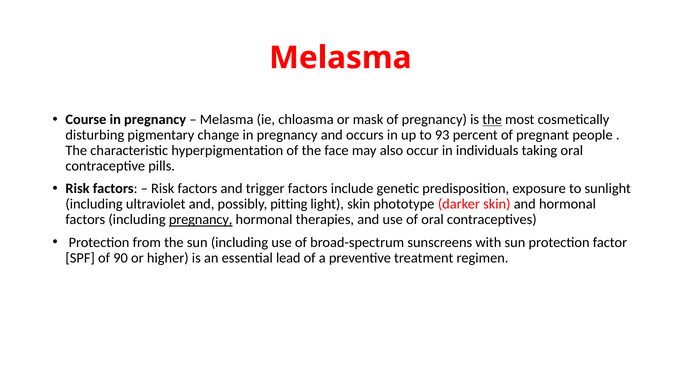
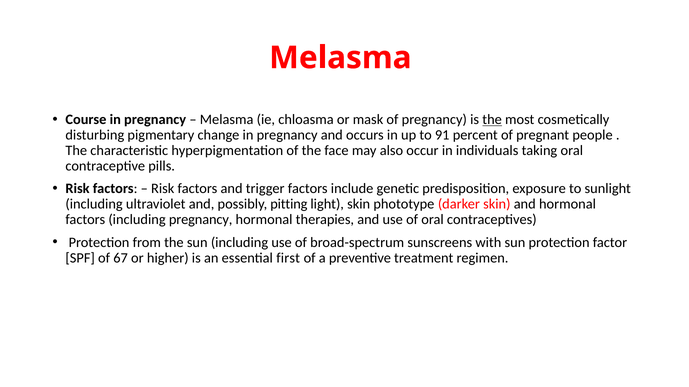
93: 93 -> 91
pregnancy at (201, 220) underline: present -> none
90: 90 -> 67
lead: lead -> first
